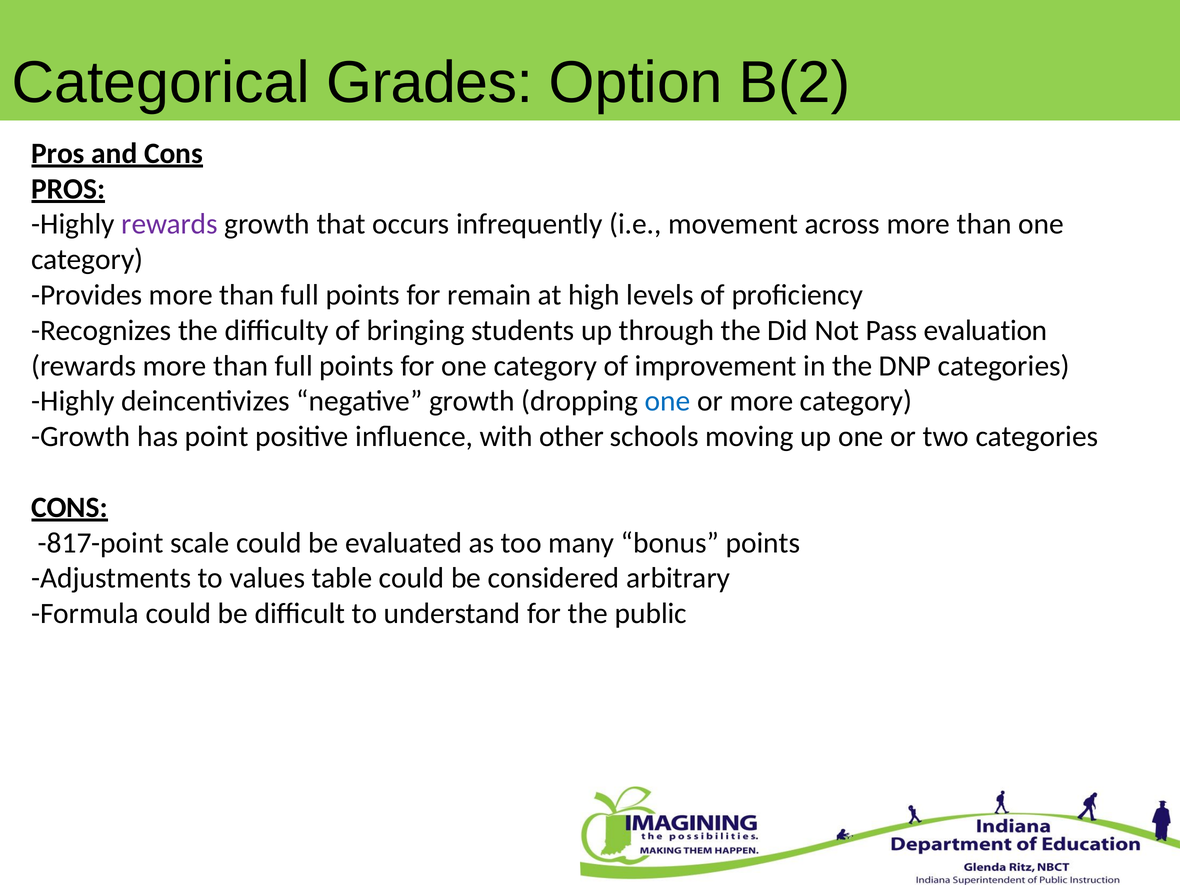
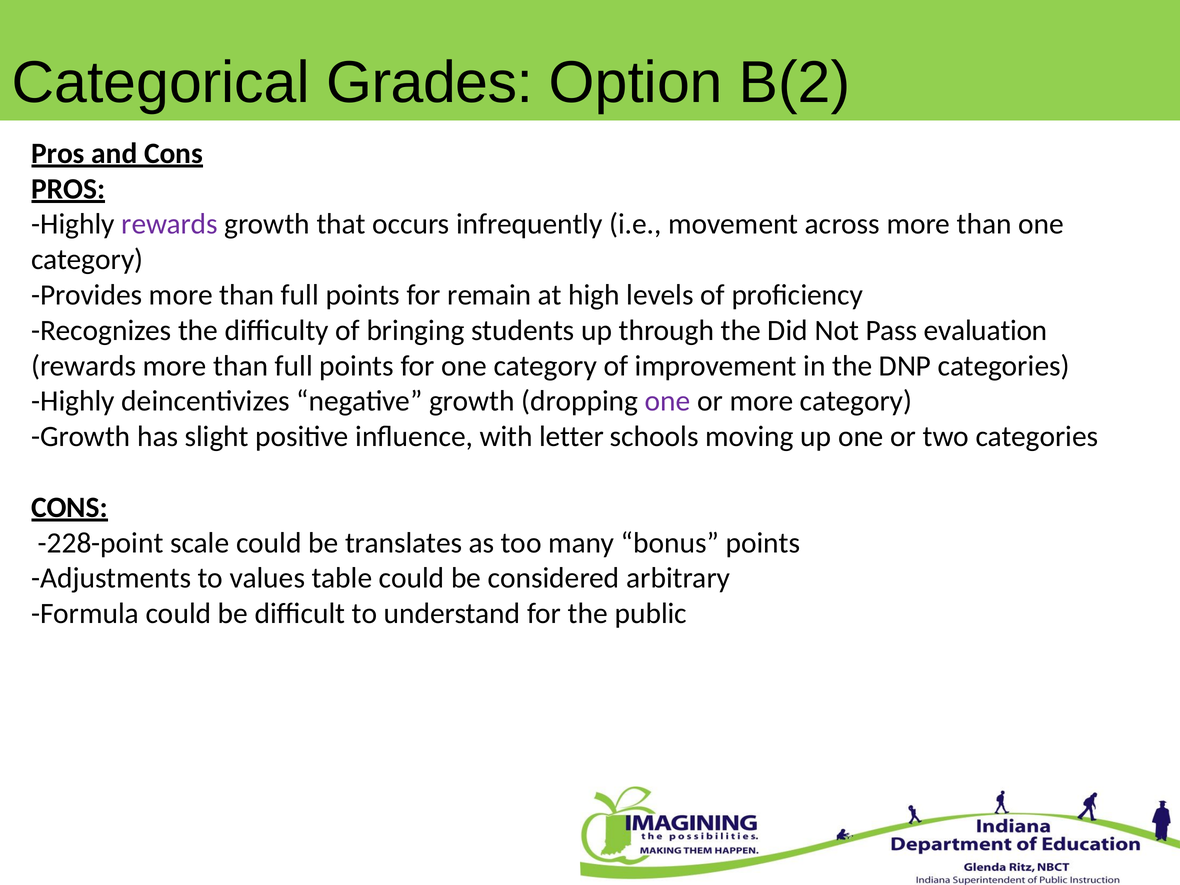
one at (668, 401) colour: blue -> purple
point: point -> slight
other: other -> letter
-817-point: -817-point -> -228-point
evaluated: evaluated -> translates
